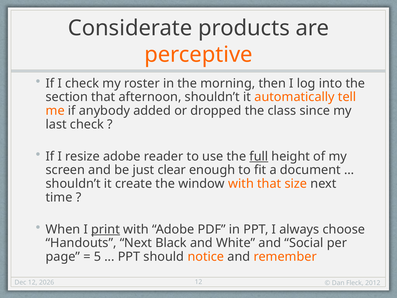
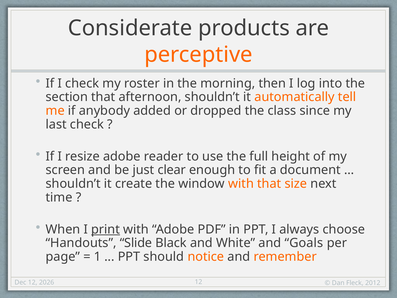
full underline: present -> none
Handouts Next: Next -> Slide
Social: Social -> Goals
5: 5 -> 1
